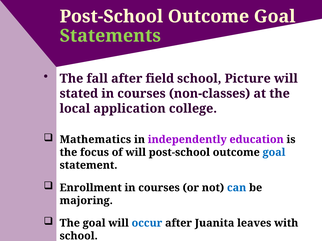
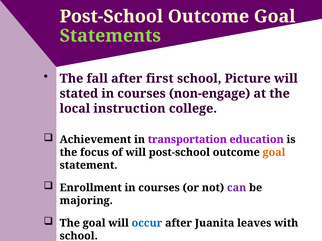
field: field -> first
non-classes: non-classes -> non-engage
application: application -> instruction
Mathematics: Mathematics -> Achievement
independently: independently -> transportation
goal at (274, 153) colour: blue -> orange
can colour: blue -> purple
